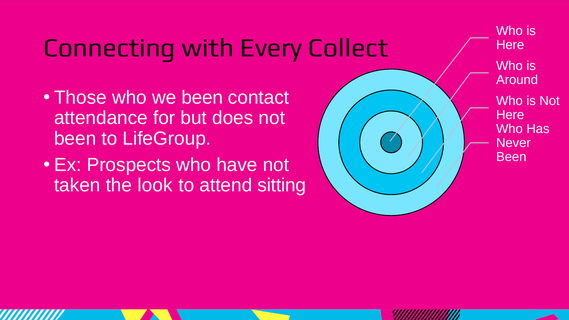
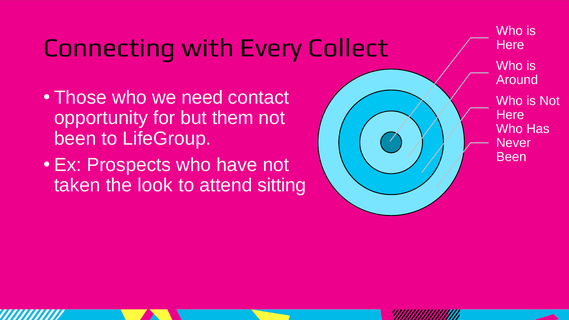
we been: been -> need
attendance: attendance -> opportunity
does: does -> them
